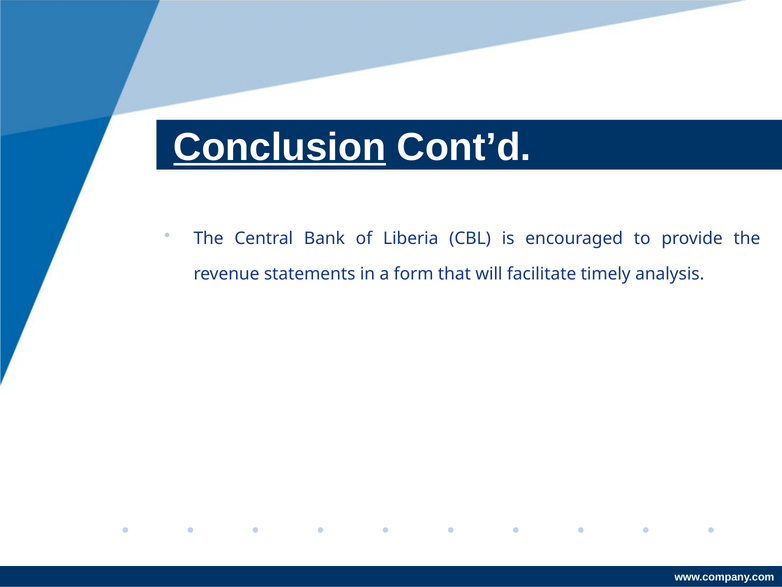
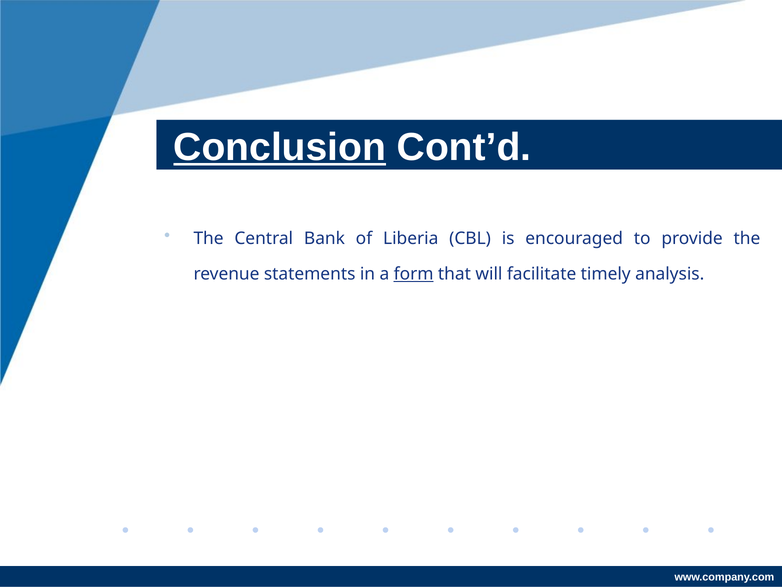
form underline: none -> present
